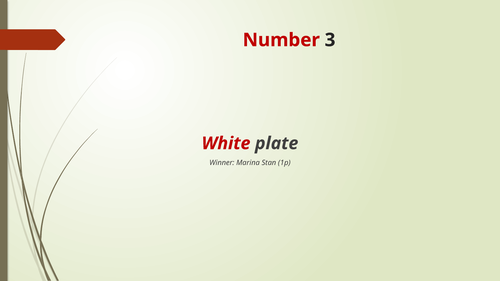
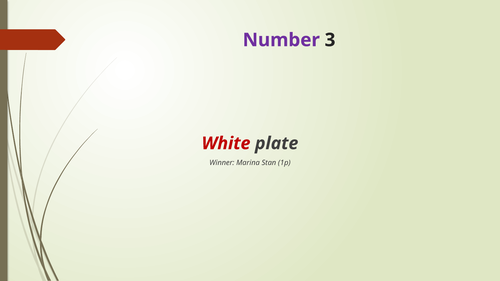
Number colour: red -> purple
